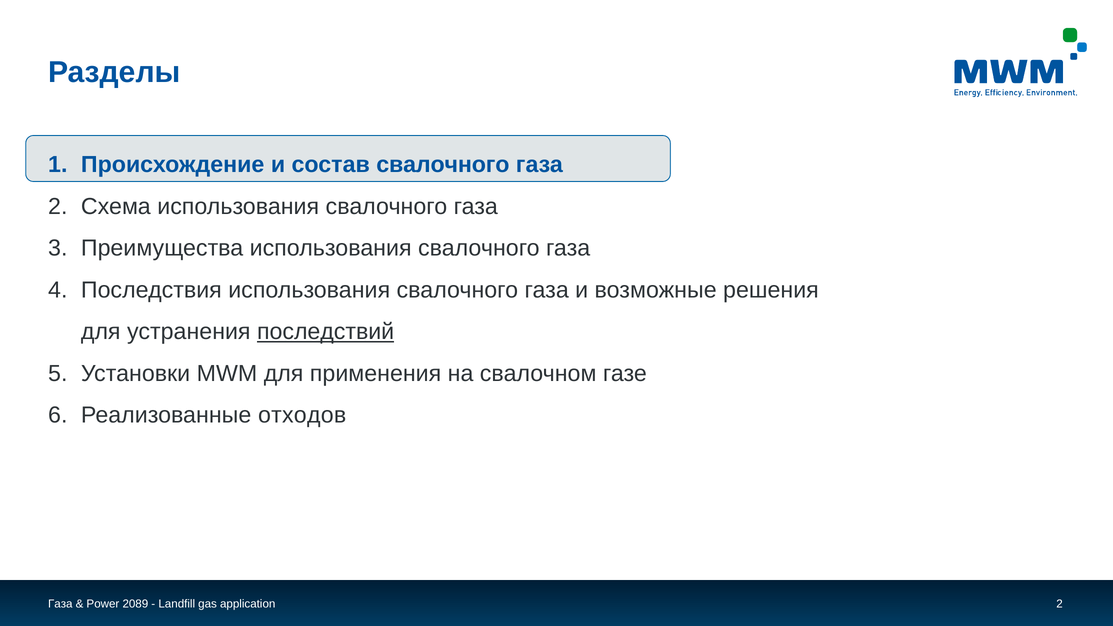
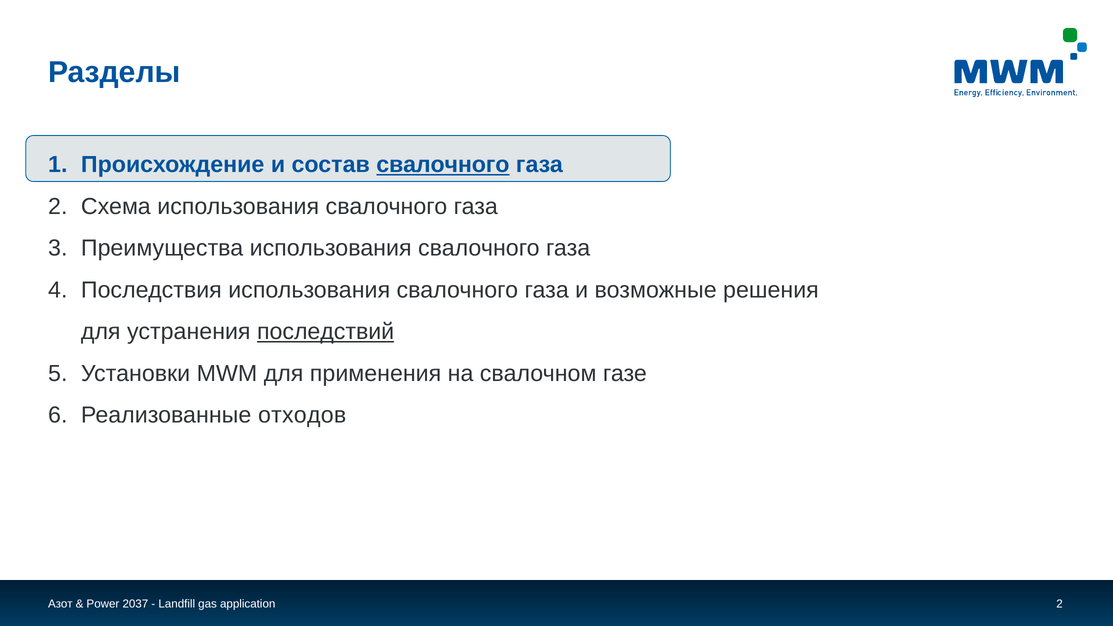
свалочного at (443, 165) underline: none -> present
Газа at (60, 604): Газа -> Азот
2089: 2089 -> 2037
